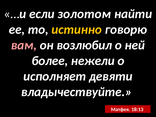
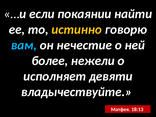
золотом: золотом -> покаянии
вам colour: pink -> light blue
возлюбил: возлюбил -> нечестие
